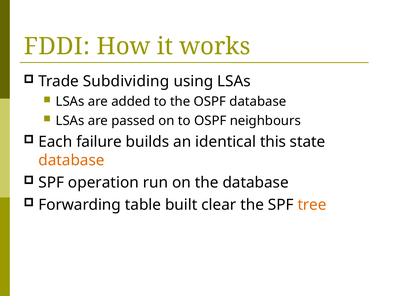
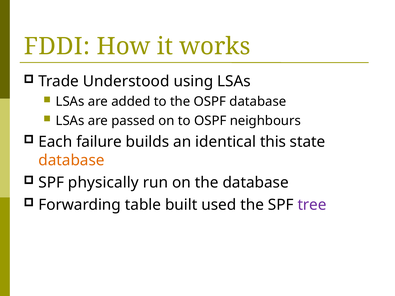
Subdividing: Subdividing -> Understood
operation: operation -> physically
clear: clear -> used
tree colour: orange -> purple
